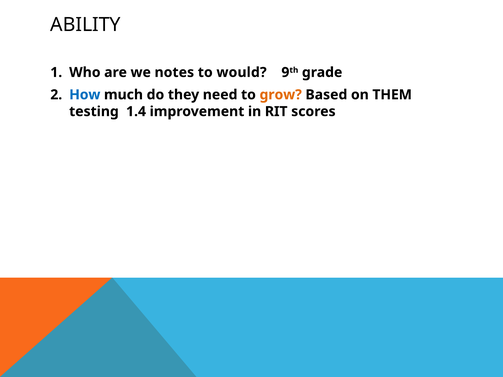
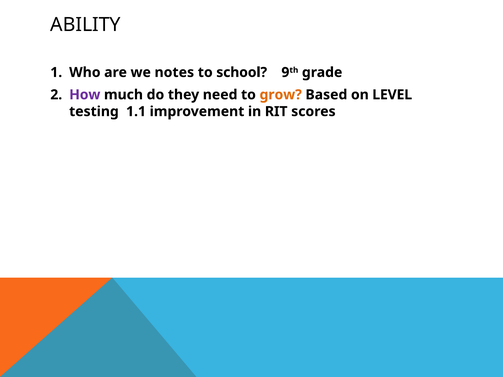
would: would -> school
How colour: blue -> purple
THEM: THEM -> LEVEL
1.4: 1.4 -> 1.1
